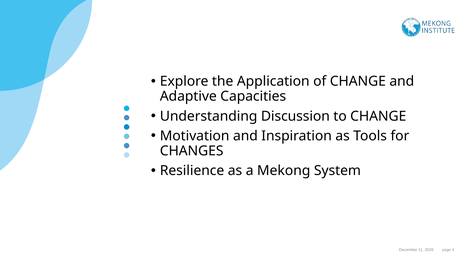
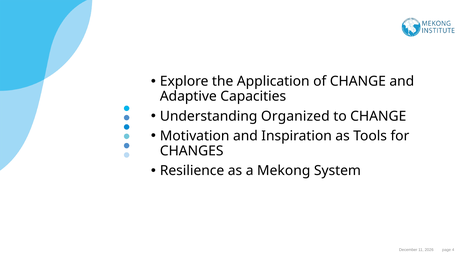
Discussion: Discussion -> Organized
